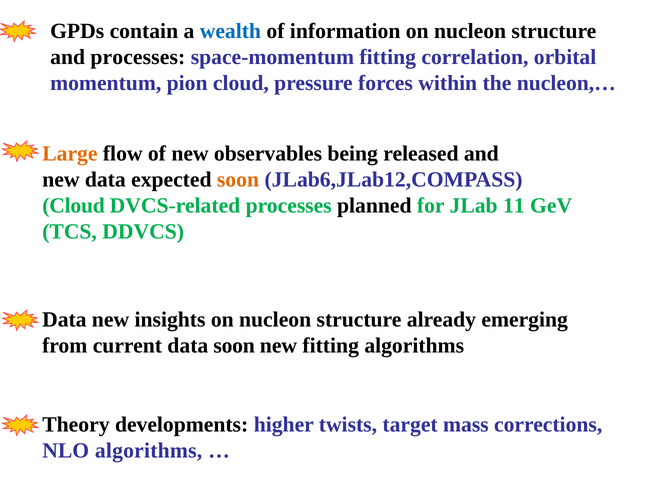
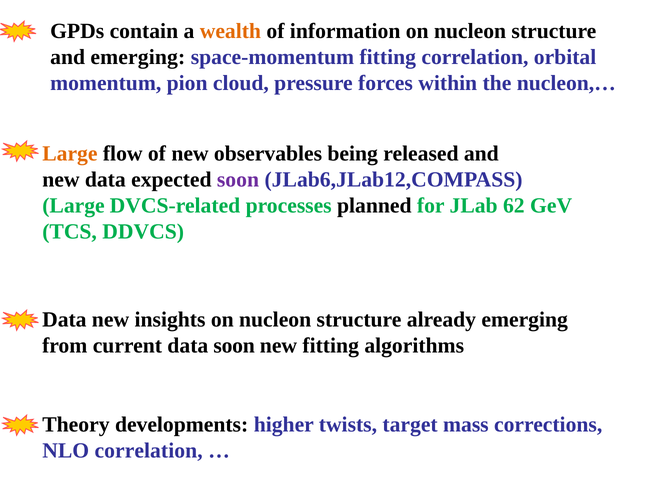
wealth colour: blue -> orange
and processes: processes -> emerging
soon at (238, 179) colour: orange -> purple
Cloud at (74, 205): Cloud -> Large
11: 11 -> 62
NLO algorithms: algorithms -> correlation
